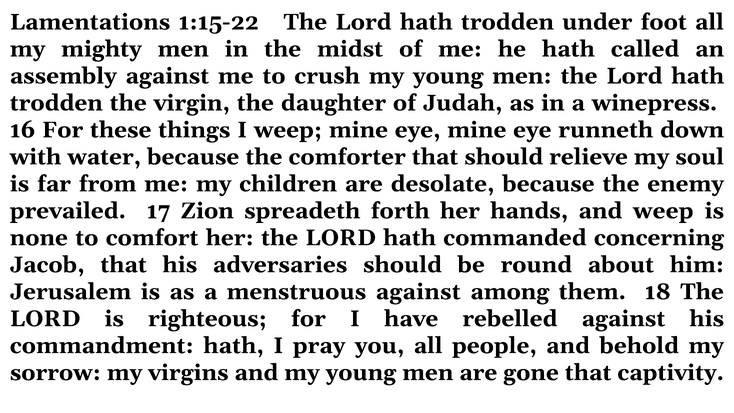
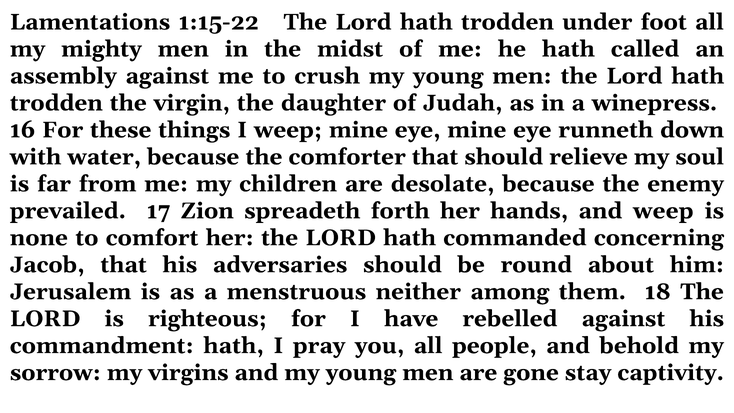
menstruous against: against -> neither
gone that: that -> stay
